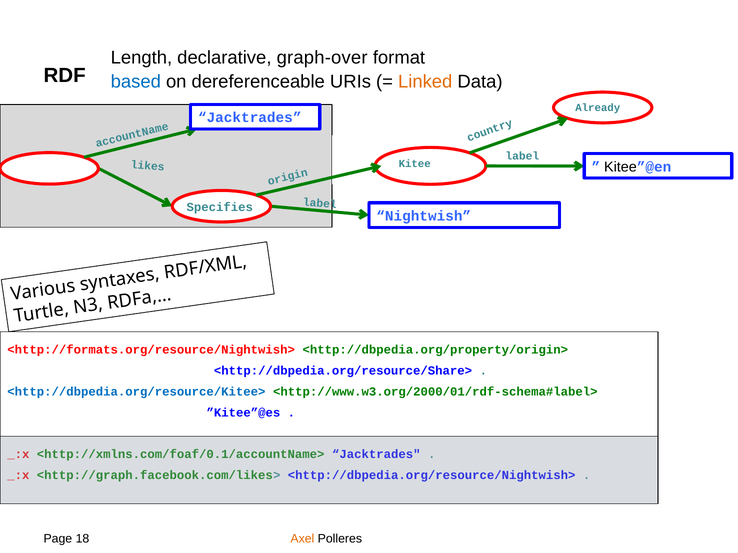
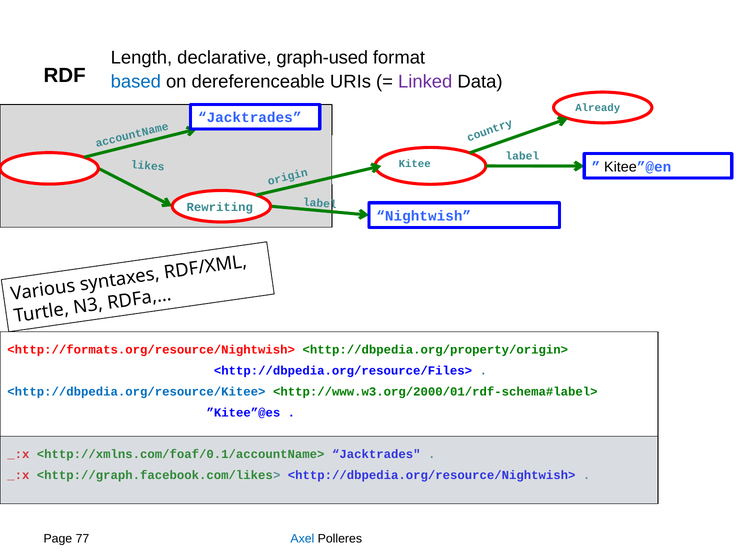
graph-over: graph-over -> graph-used
Linked colour: orange -> purple
Specifies: Specifies -> Rewriting
<http://dbpedia.org/resource/Share>: <http://dbpedia.org/resource/Share> -> <http://dbpedia.org/resource/Files>
18: 18 -> 77
Axel colour: orange -> blue
